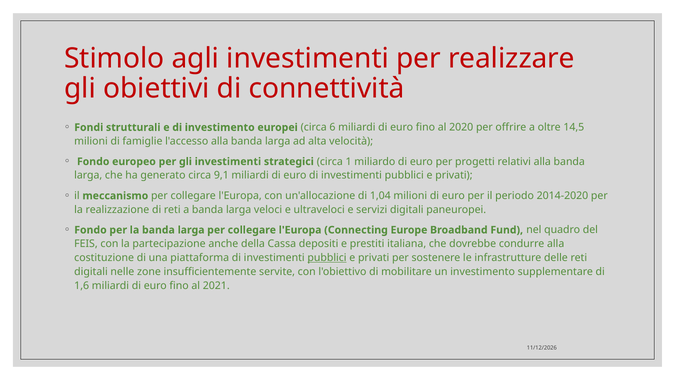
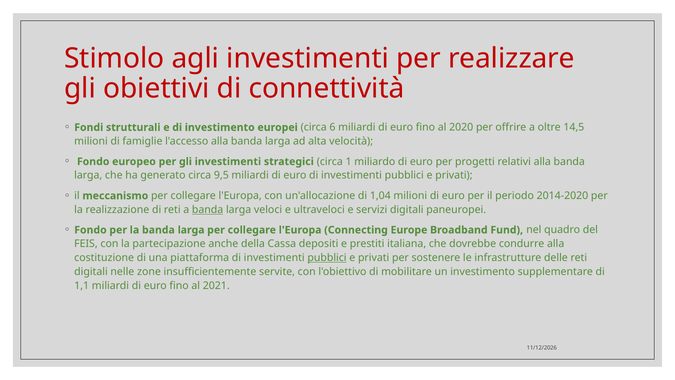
9,1: 9,1 -> 9,5
banda at (208, 210) underline: none -> present
1,6: 1,6 -> 1,1
